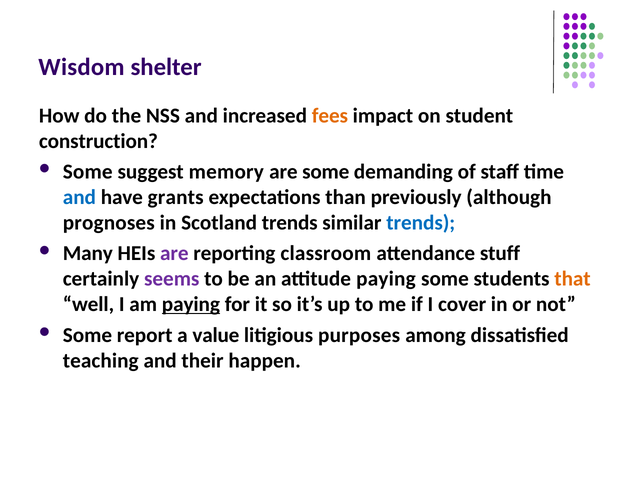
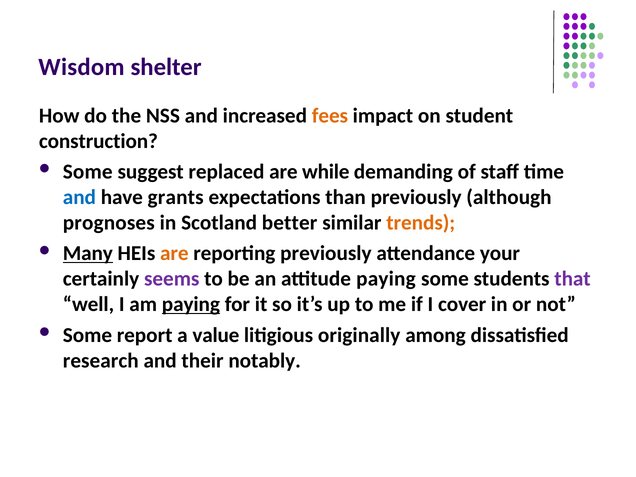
memory: memory -> replaced
are some: some -> while
Scotland trends: trends -> better
trends at (421, 223) colour: blue -> orange
Many underline: none -> present
are at (174, 253) colour: purple -> orange
reporting classroom: classroom -> previously
stuff: stuff -> your
that colour: orange -> purple
purposes: purposes -> originally
teaching: teaching -> research
happen: happen -> notably
